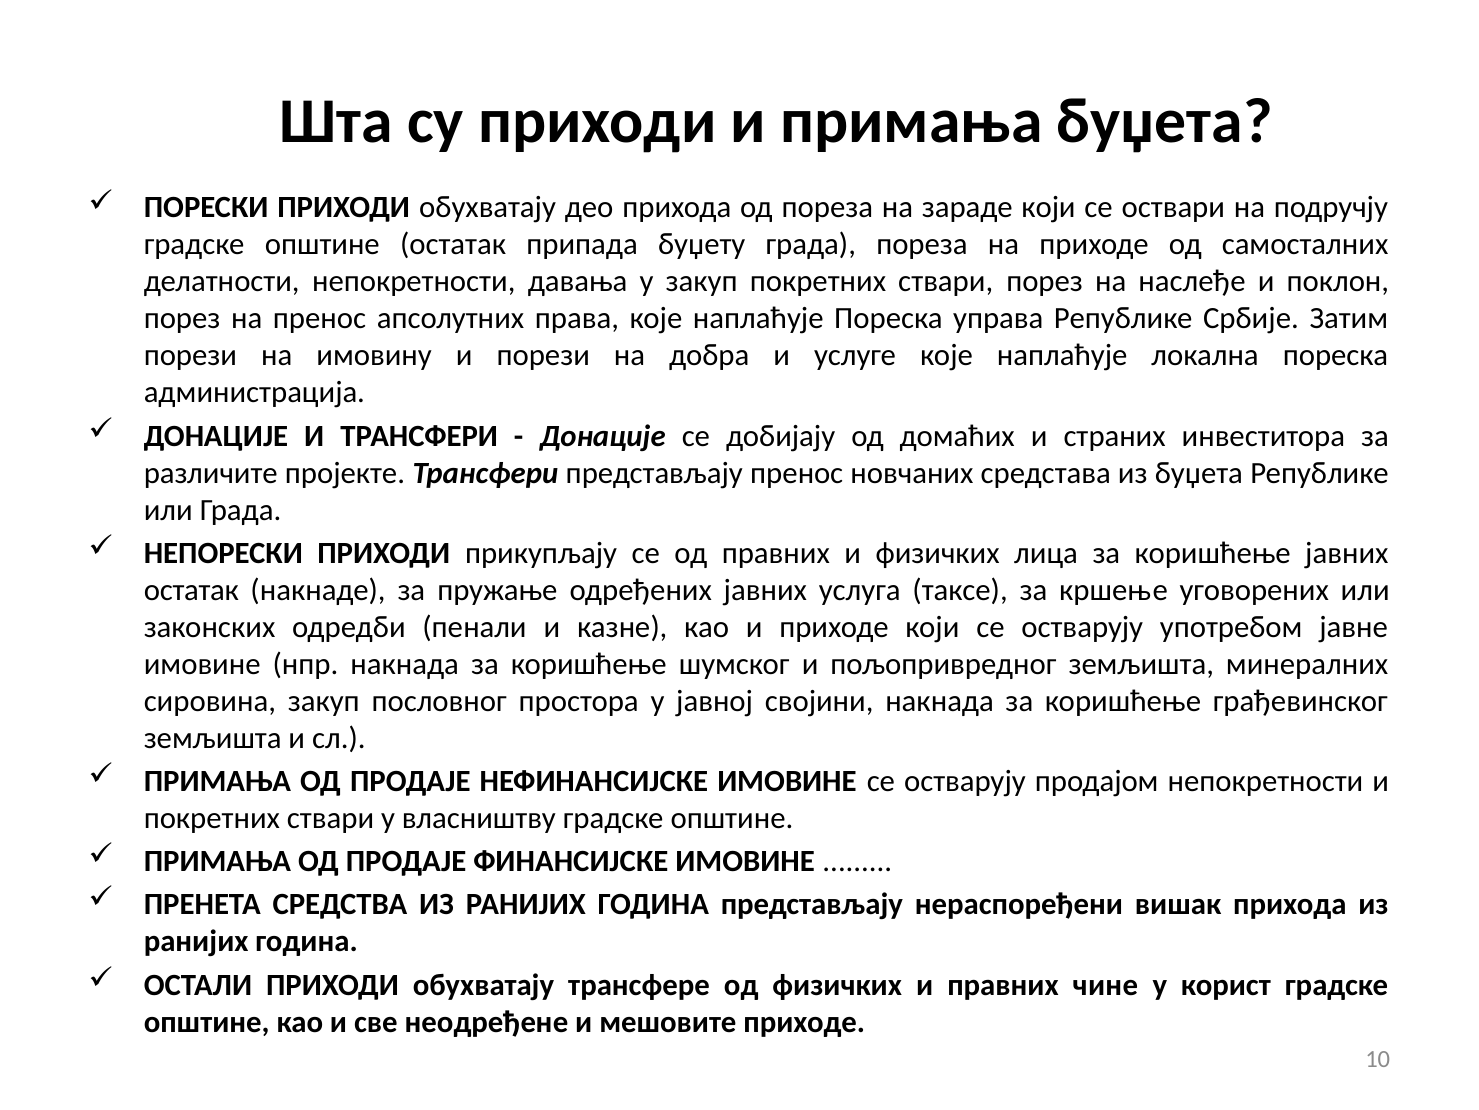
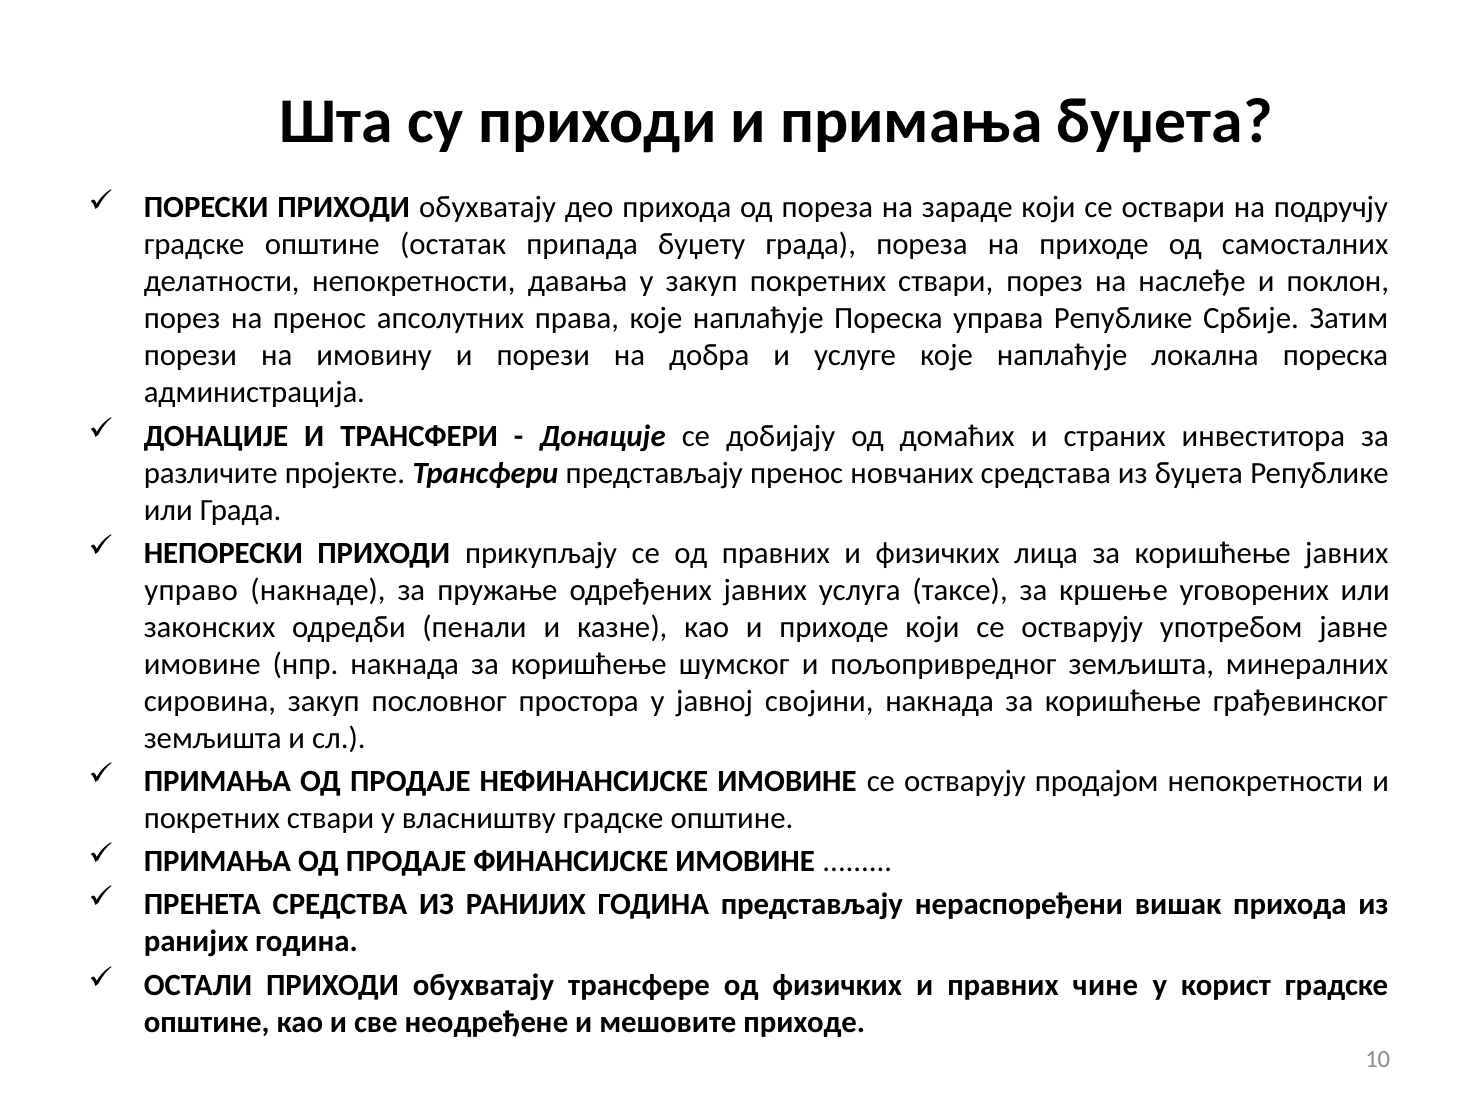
остатак at (191, 590): остатак -> управо
